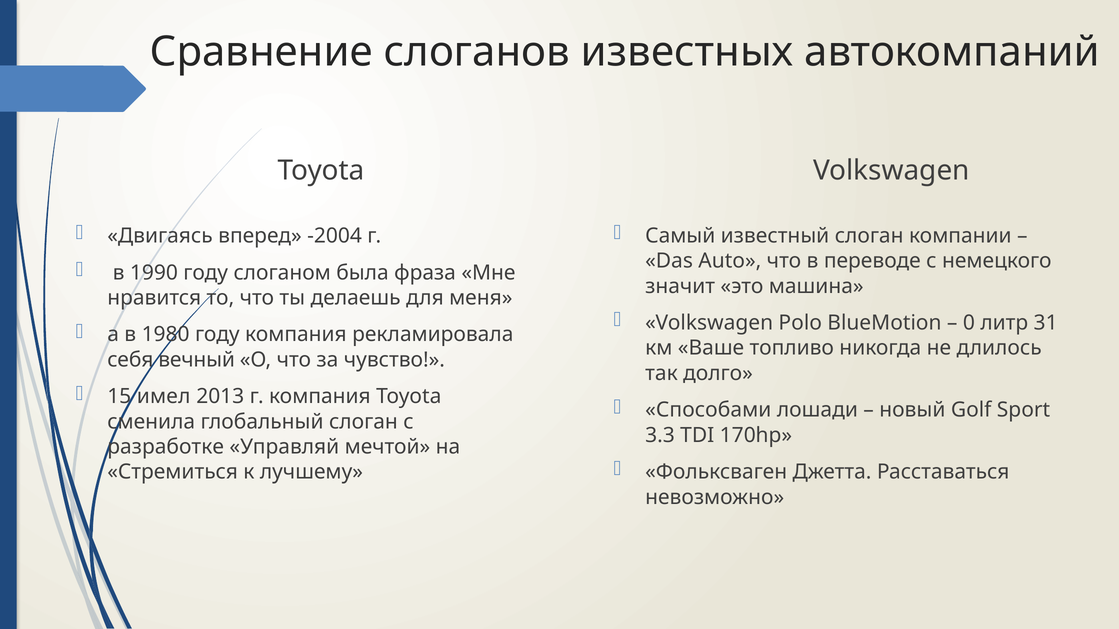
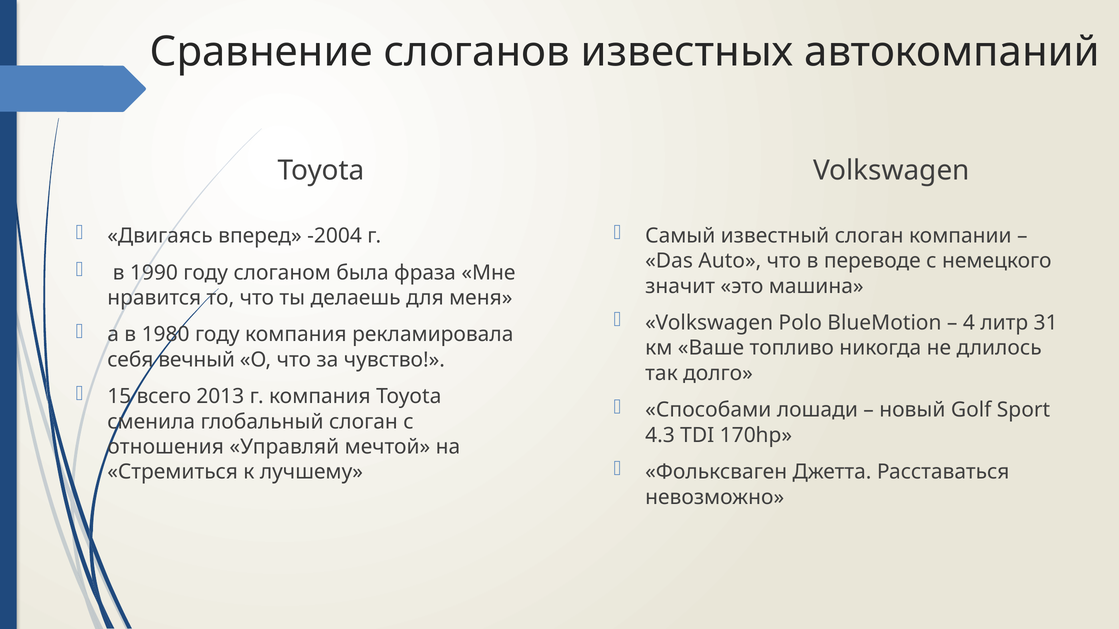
0: 0 -> 4
имел: имел -> всего
3.3: 3.3 -> 4.3
разработке: разработке -> отношения
